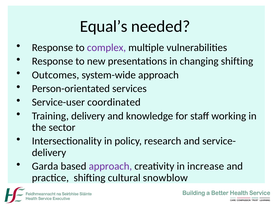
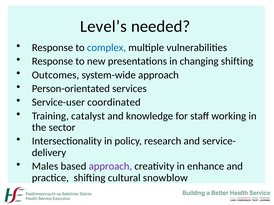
Equal’s: Equal’s -> Level’s
complex colour: purple -> blue
Training delivery: delivery -> catalyst
Garda: Garda -> Males
increase: increase -> enhance
